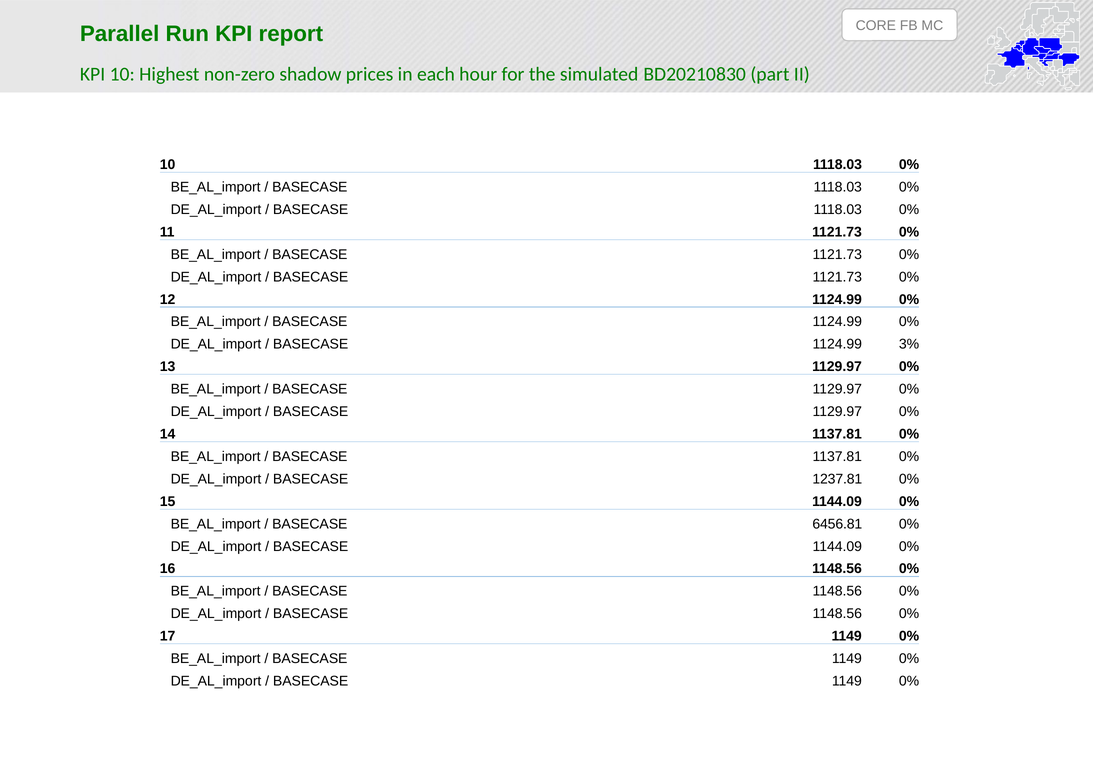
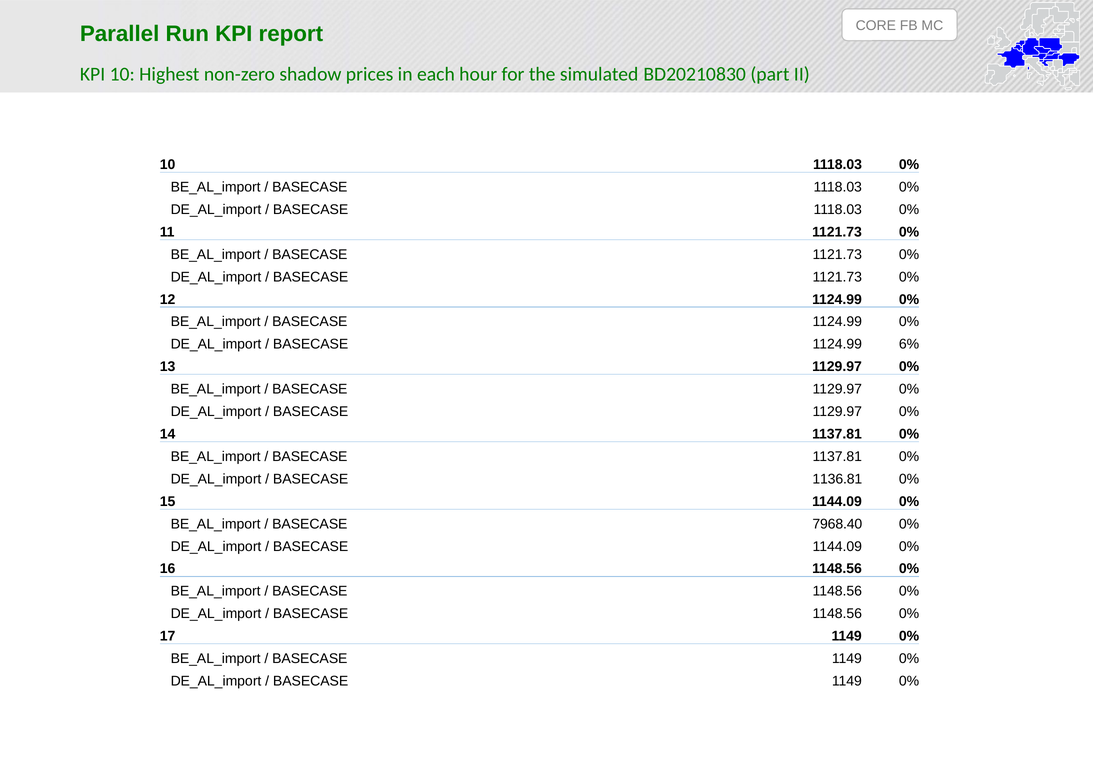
3%: 3% -> 6%
1237.81: 1237.81 -> 1136.81
6456.81: 6456.81 -> 7968.40
